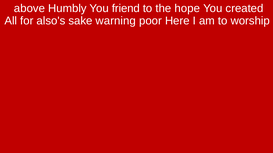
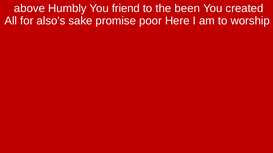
hope: hope -> been
warning: warning -> promise
